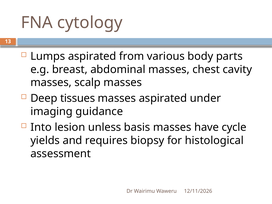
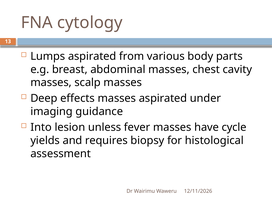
tissues: tissues -> effects
basis: basis -> fever
